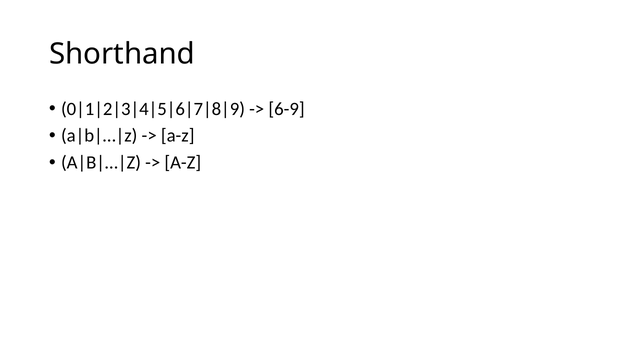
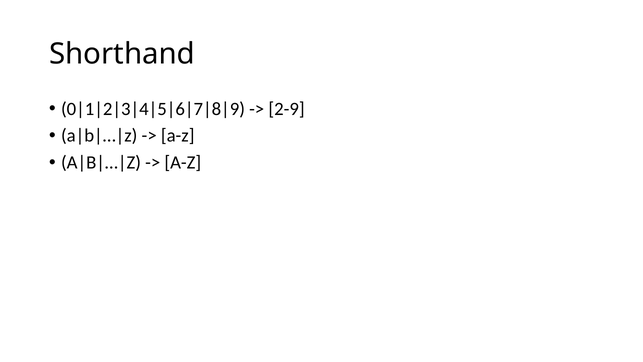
6-9: 6-9 -> 2-9
